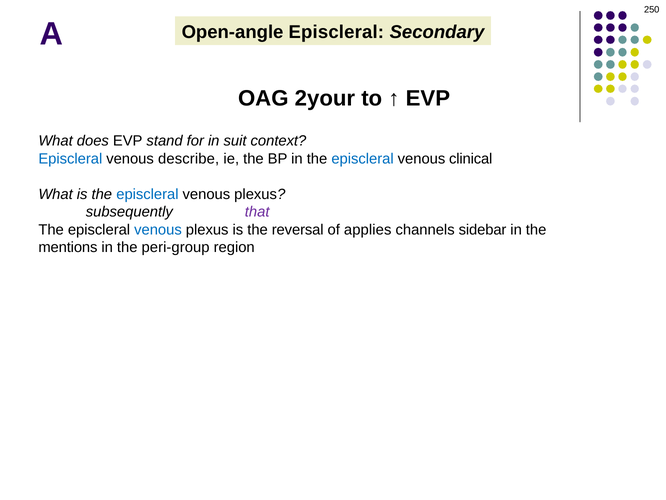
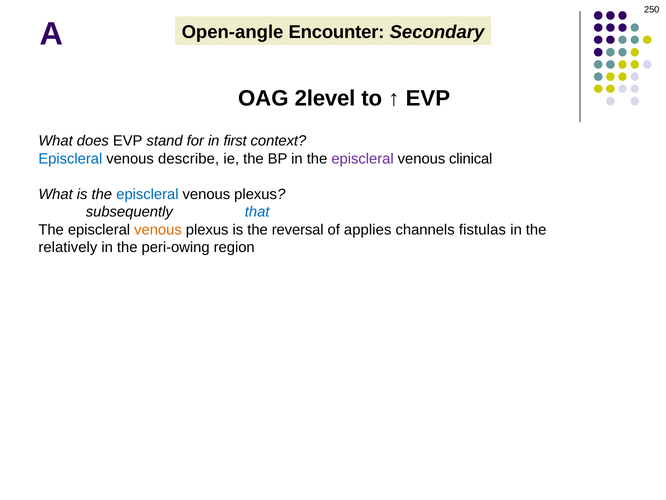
Open-angle Episcleral: Episcleral -> Encounter
2your: 2your -> 2level
suit: suit -> first
episcleral at (363, 159) colour: blue -> purple
that colour: purple -> blue
venous at (158, 230) colour: blue -> orange
sidebar: sidebar -> fistulas
mentions: mentions -> relatively
peri-group: peri-group -> peri-owing
